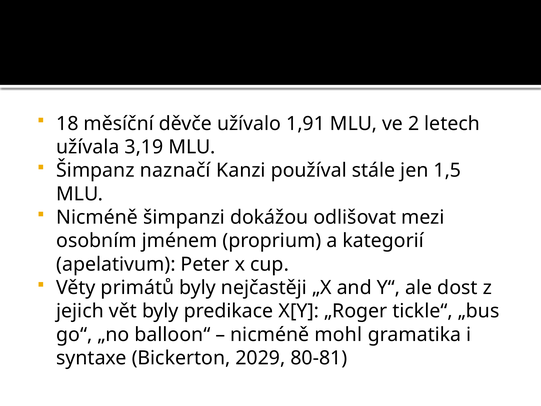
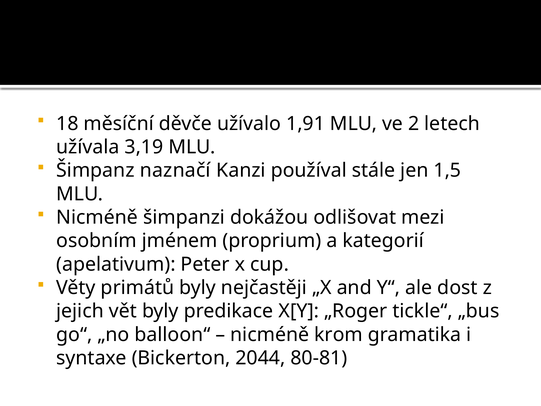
mohl: mohl -> krom
2029: 2029 -> 2044
